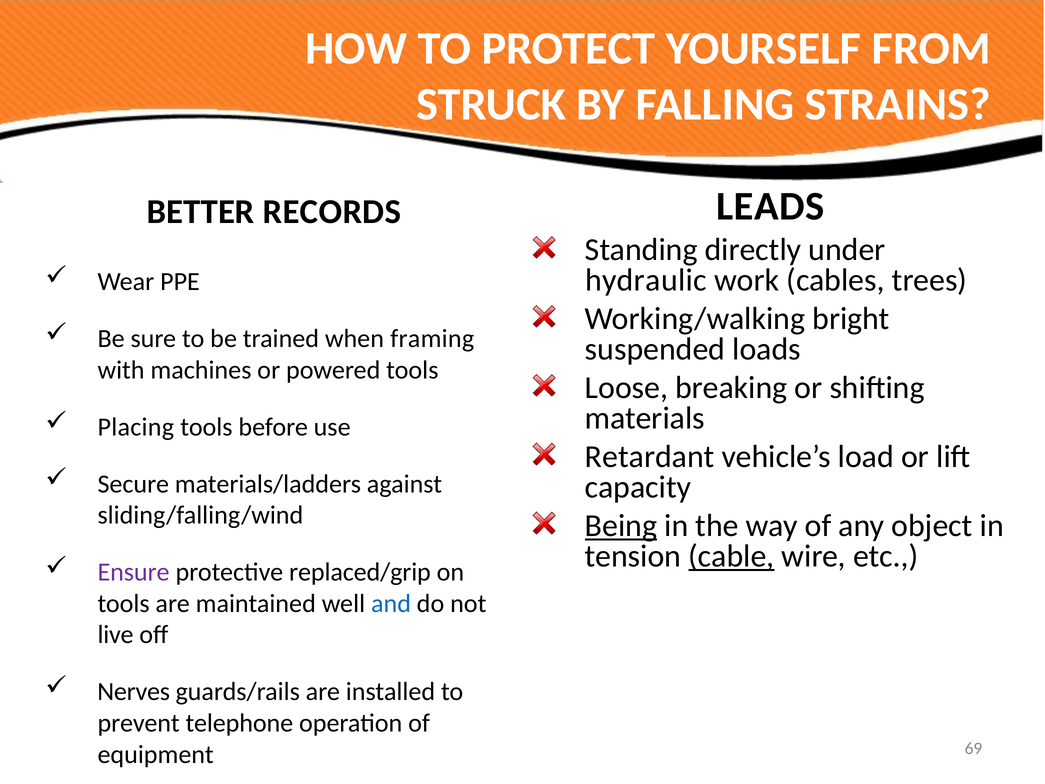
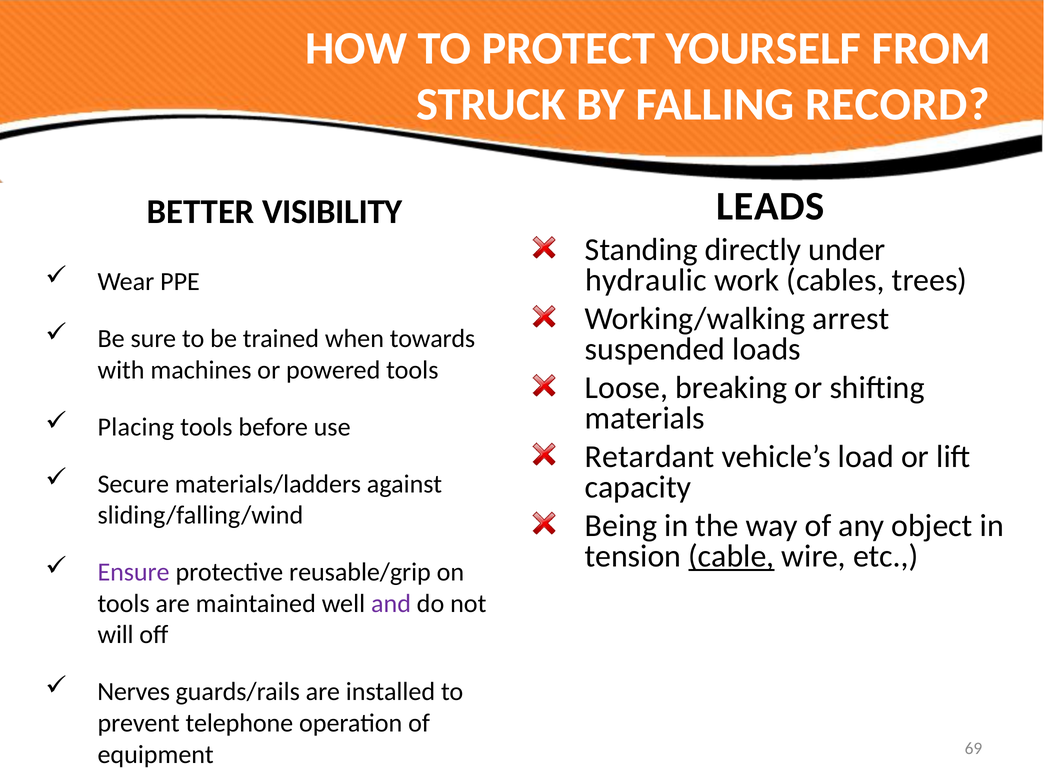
STRAINS: STRAINS -> RECORD
RECORDS: RECORDS -> VISIBILITY
bright: bright -> arrest
framing: framing -> towards
Being underline: present -> none
replaced/grip: replaced/grip -> reusable/grip
and colour: blue -> purple
live: live -> will
